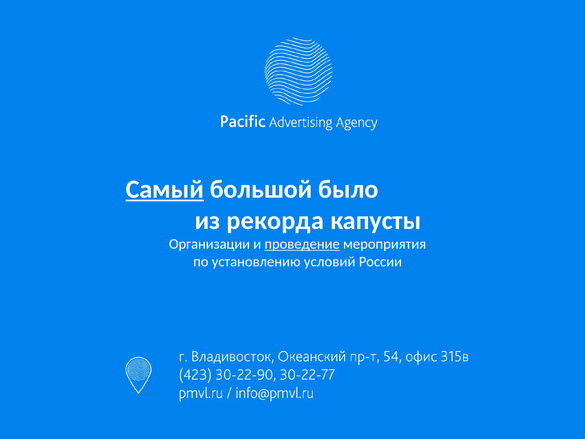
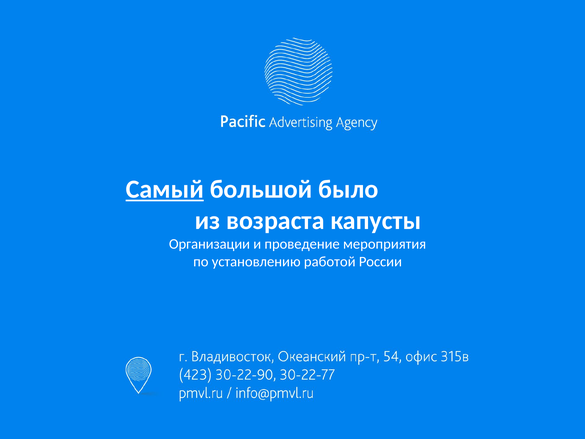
рекорда: рекорда -> возраста
проведение underline: present -> none
условий: условий -> работой
